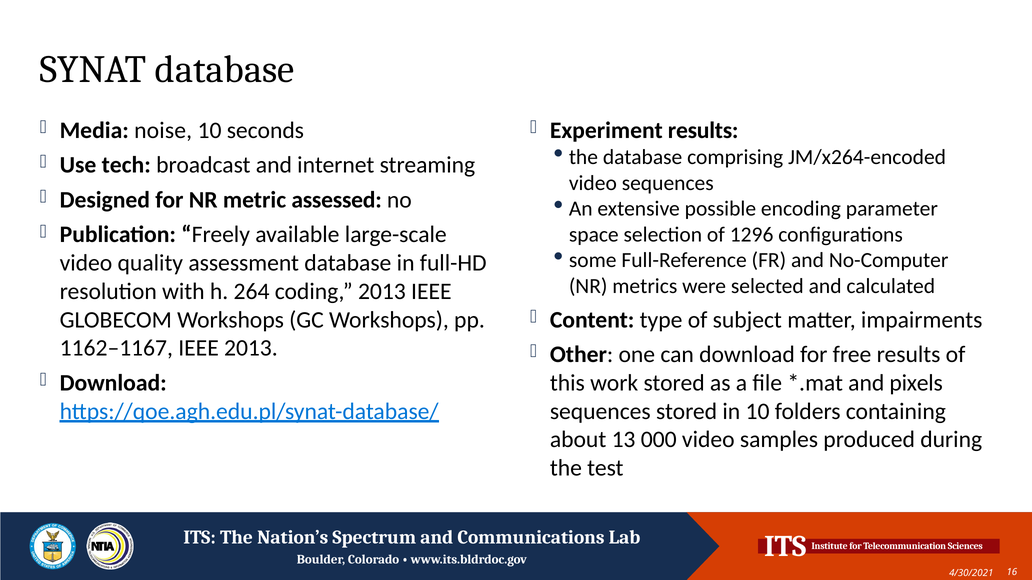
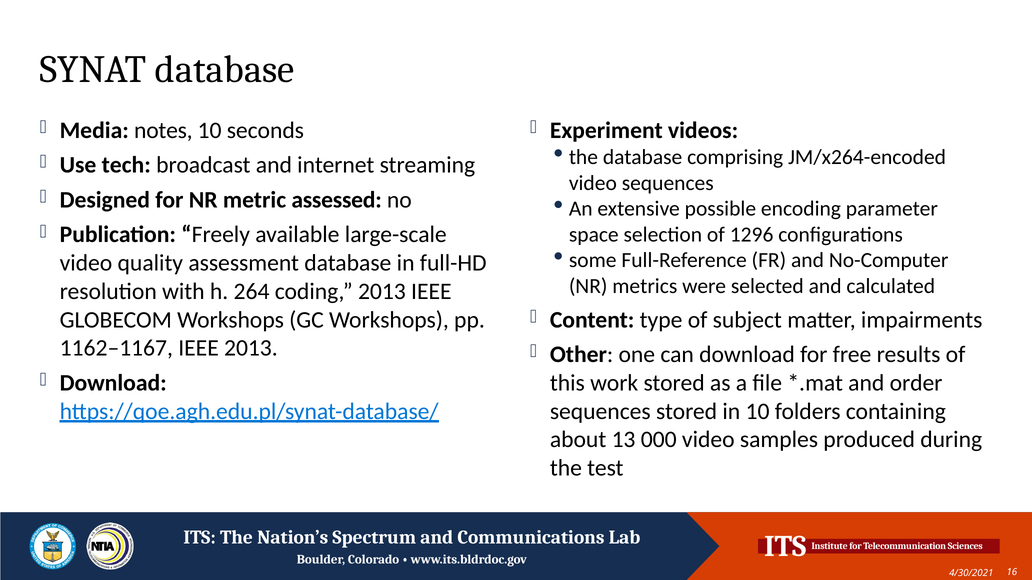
noise: noise -> notes
Experiment results: results -> videos
pixels: pixels -> order
